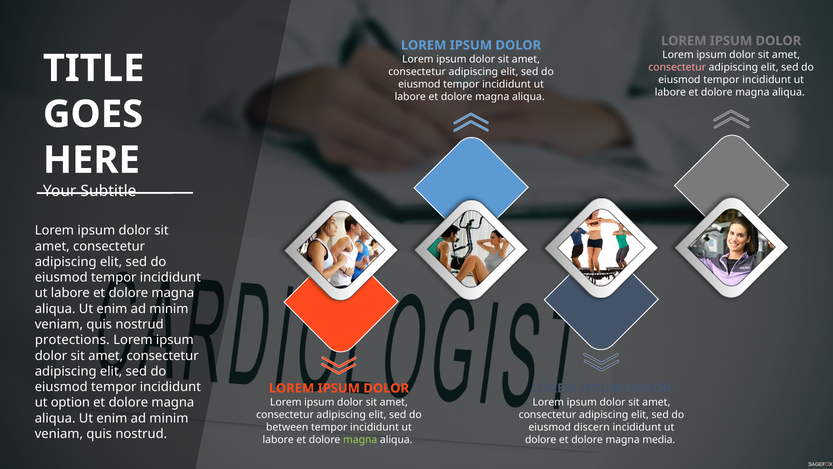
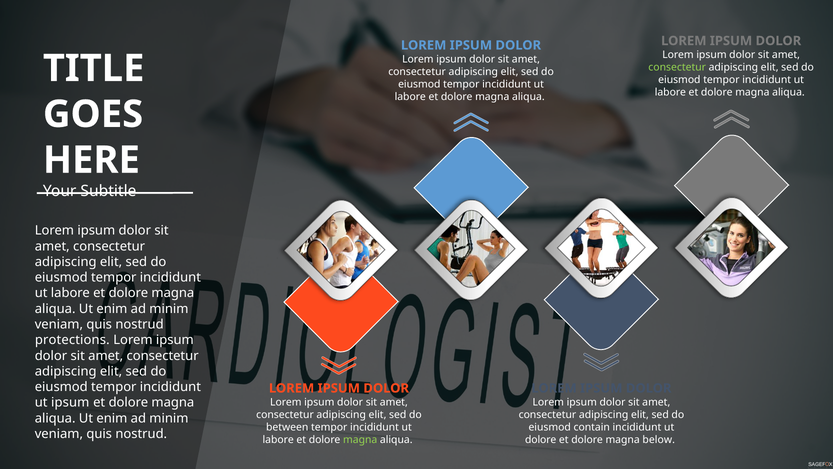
consectetur at (677, 67) colour: pink -> light green
ut option: option -> ipsum
discern: discern -> contain
media: media -> below
